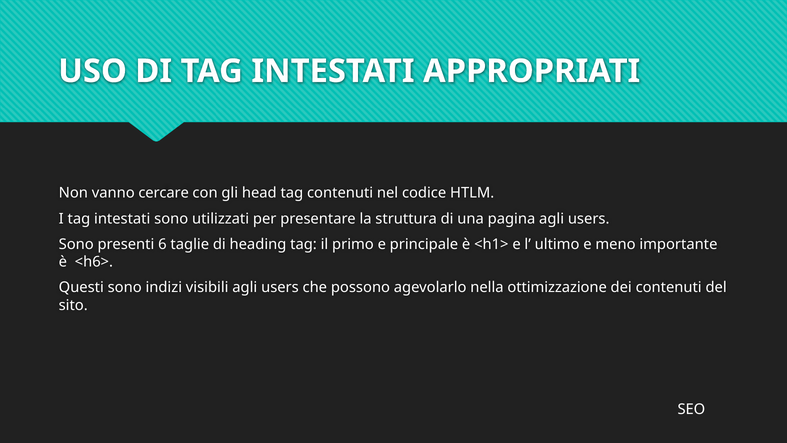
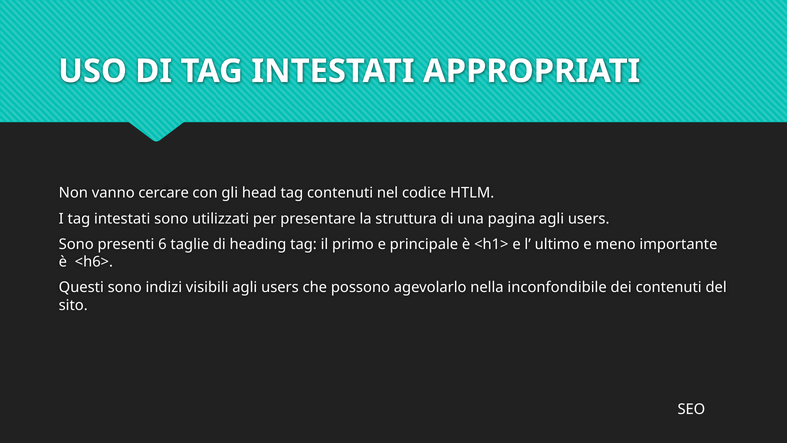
ottimizzazione: ottimizzazione -> inconfondibile
